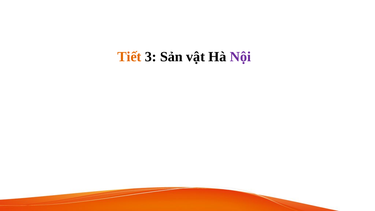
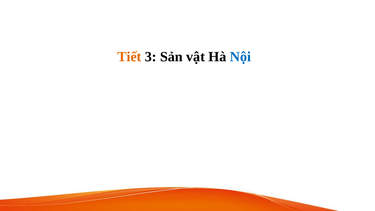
Nội colour: purple -> blue
